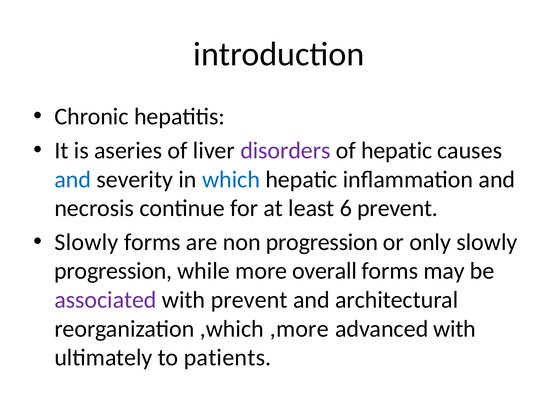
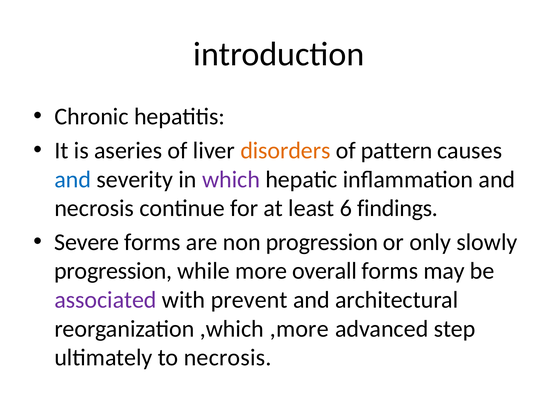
disorders colour: purple -> orange
of hepatic: hepatic -> pattern
which colour: blue -> purple
6 prevent: prevent -> findings
Slowly at (86, 242): Slowly -> Severe
advanced with: with -> step
to patients: patients -> necrosis
